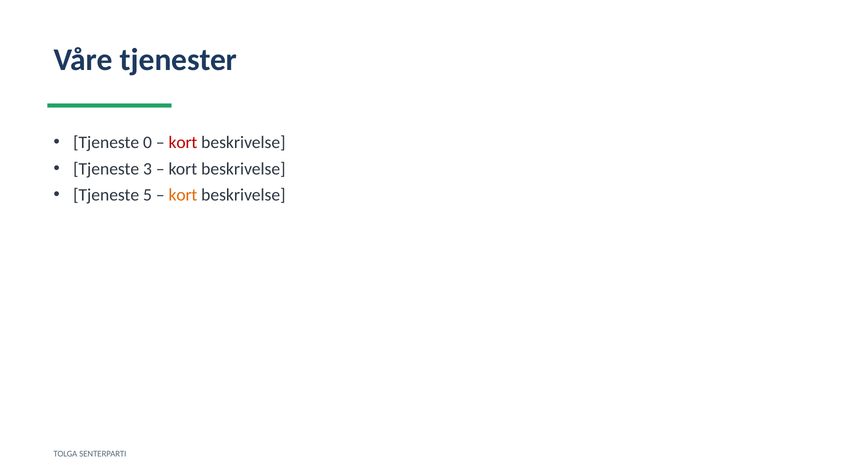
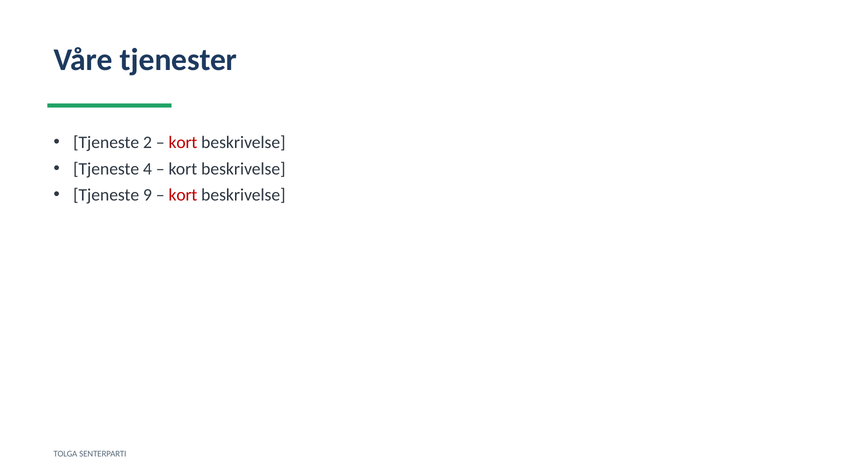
0: 0 -> 2
3: 3 -> 4
5: 5 -> 9
kort at (183, 195) colour: orange -> red
